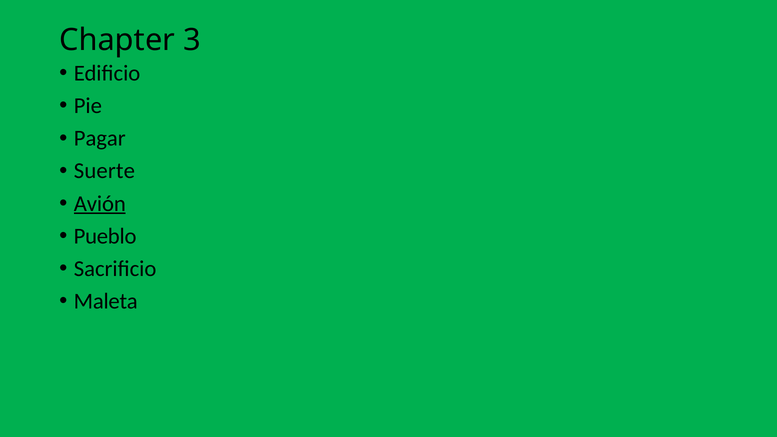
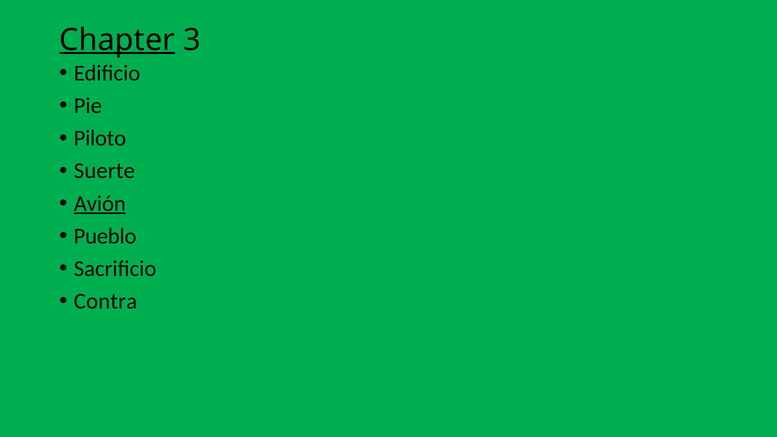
Chapter underline: none -> present
Pagar: Pagar -> Piloto
Maleta: Maleta -> Contra
